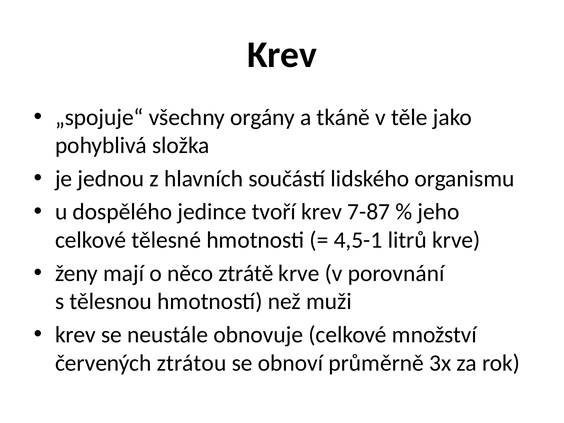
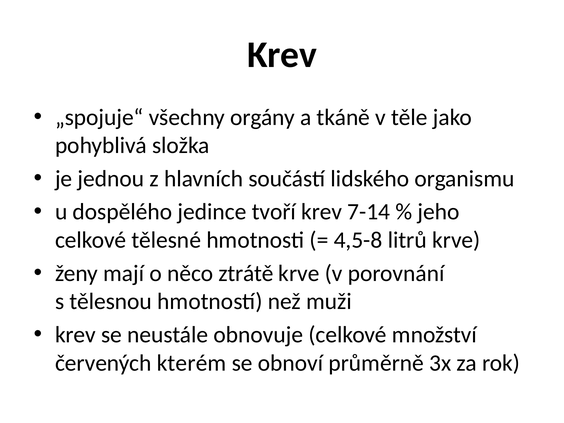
7-87: 7-87 -> 7-14
4,5-1: 4,5-1 -> 4,5-8
ztrátou: ztrátou -> kterém
